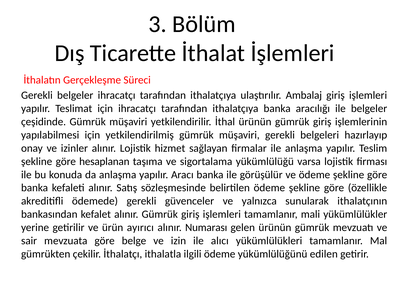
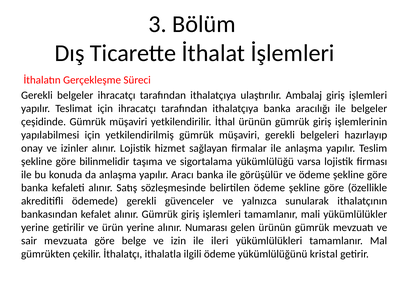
hesaplanan: hesaplanan -> bilinmelidir
ürün ayırıcı: ayırıcı -> yerine
alıcı: alıcı -> ileri
edilen: edilen -> kristal
